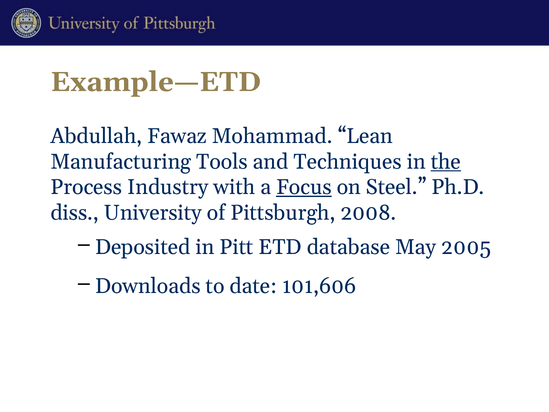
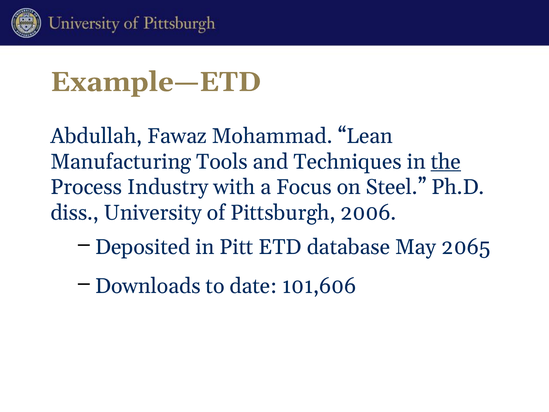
Focus underline: present -> none
2008: 2008 -> 2006
2005: 2005 -> 2065
